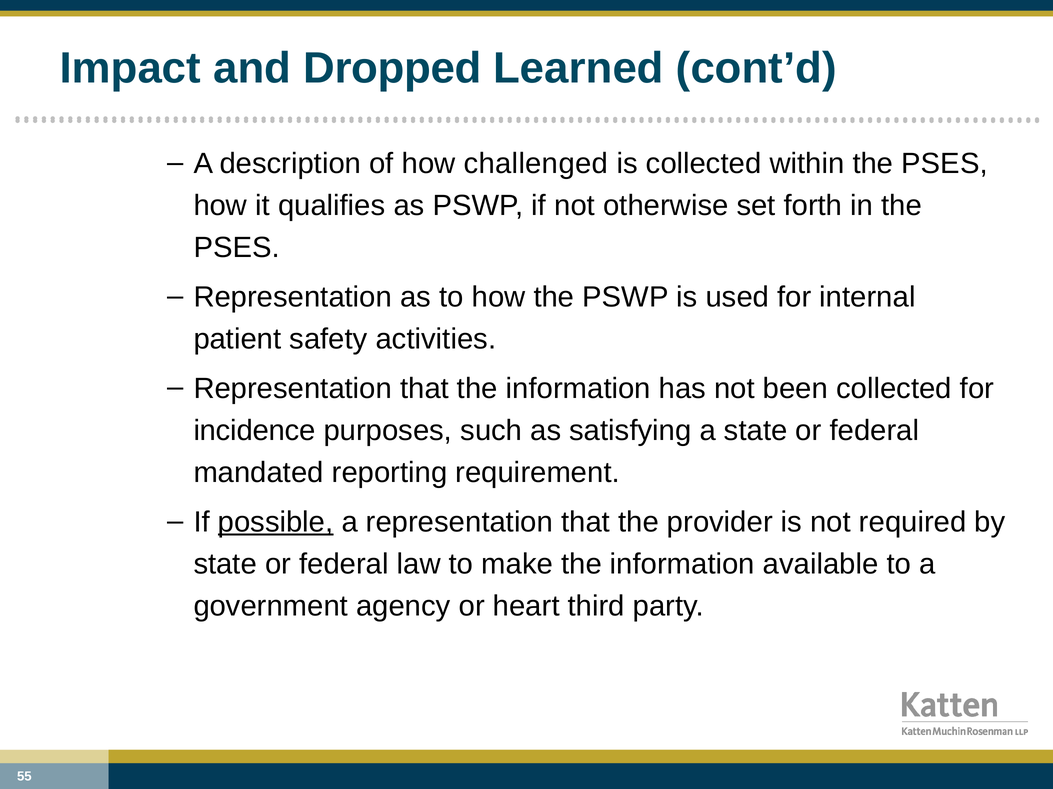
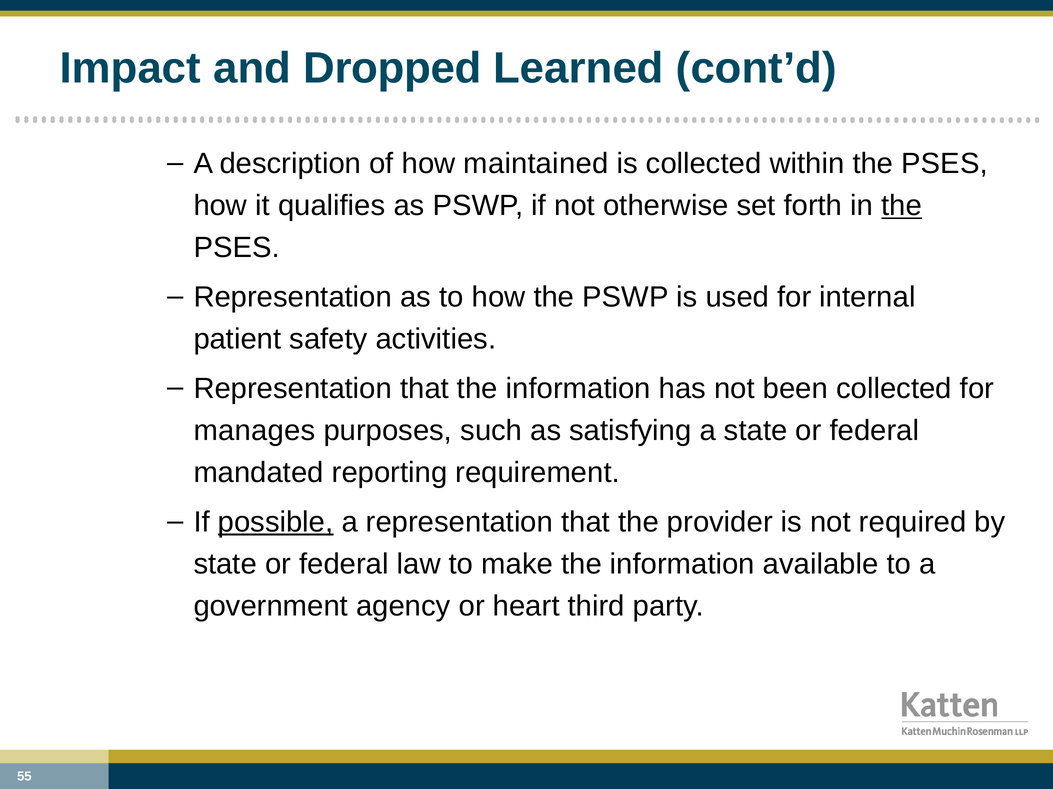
challenged: challenged -> maintained
the at (902, 206) underline: none -> present
incidence: incidence -> manages
